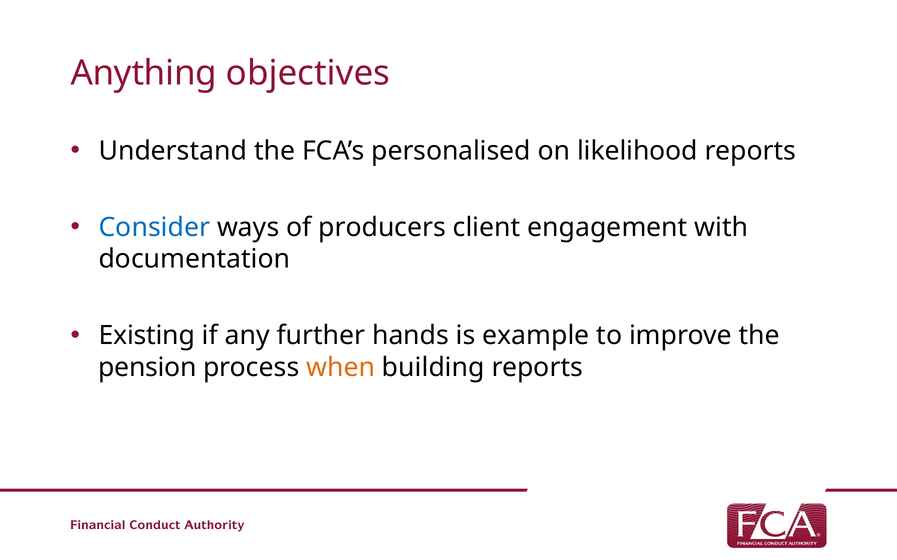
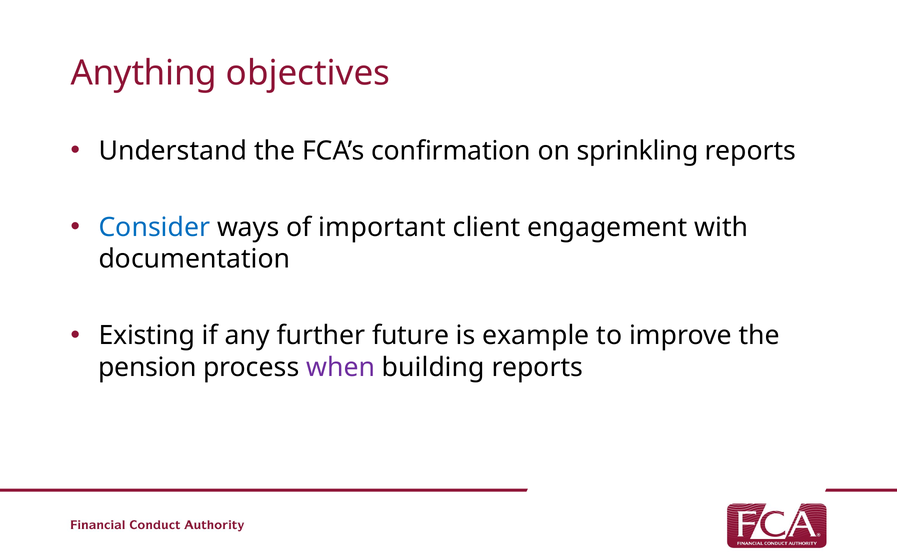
personalised: personalised -> confirmation
likelihood: likelihood -> sprinkling
producers: producers -> important
hands: hands -> future
when colour: orange -> purple
